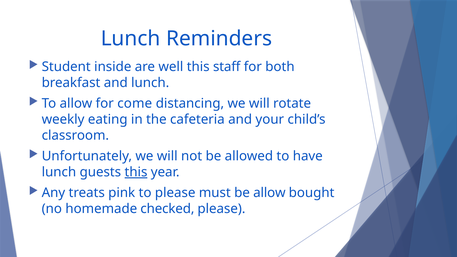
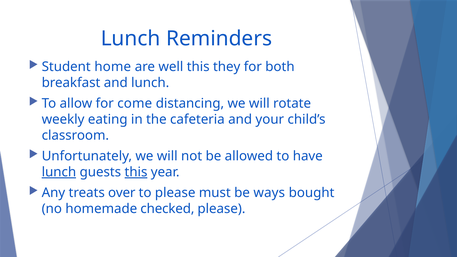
inside: inside -> home
staff: staff -> they
lunch at (59, 172) underline: none -> present
pink: pink -> over
be allow: allow -> ways
